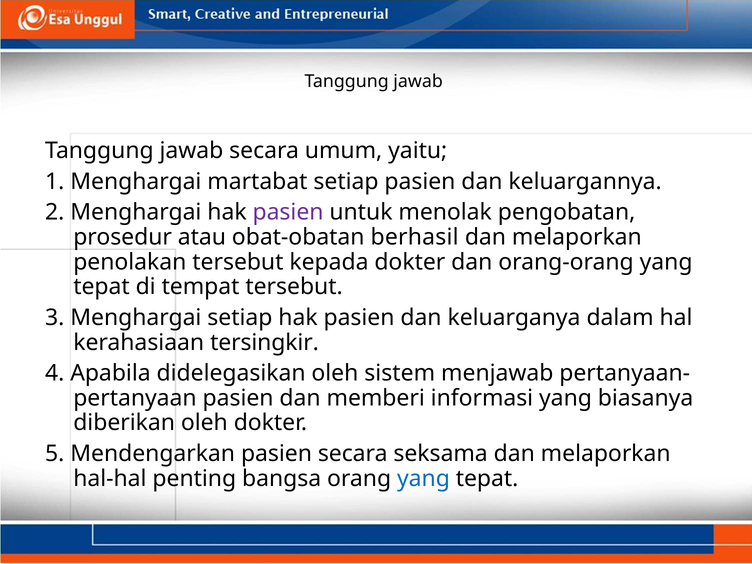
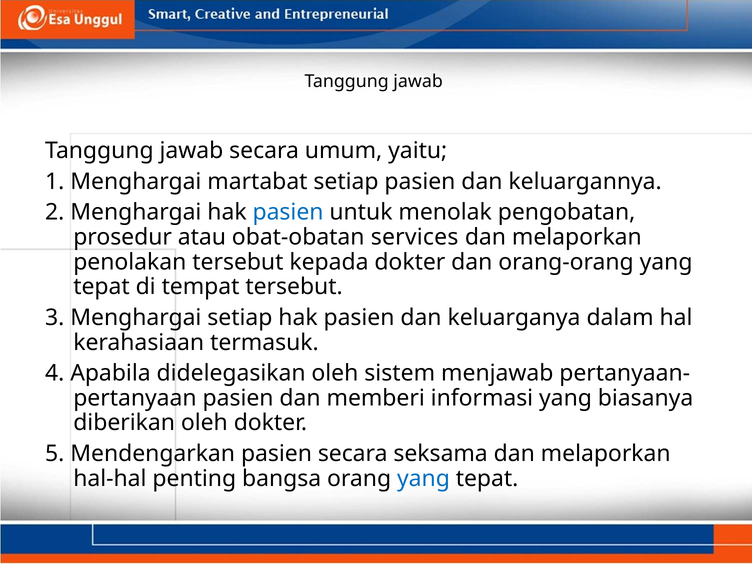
pasien at (288, 212) colour: purple -> blue
berhasil: berhasil -> services
tersingkir: tersingkir -> termasuk
